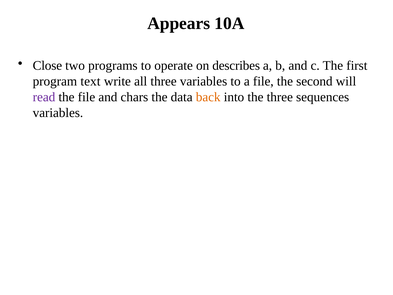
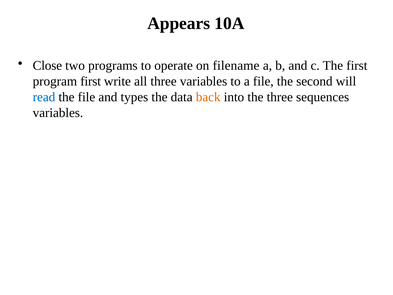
describes: describes -> filename
program text: text -> first
read colour: purple -> blue
chars: chars -> types
